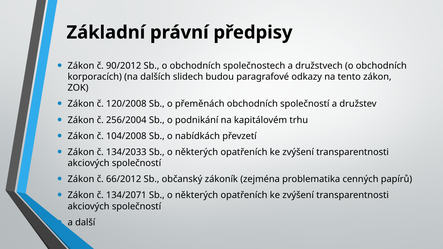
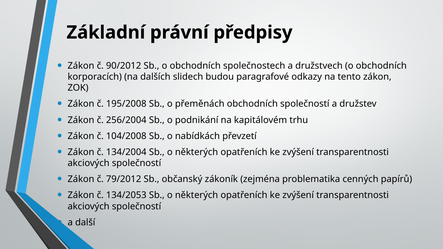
120/2008: 120/2008 -> 195/2008
134/2033: 134/2033 -> 134/2004
66/2012: 66/2012 -> 79/2012
134/2071: 134/2071 -> 134/2053
